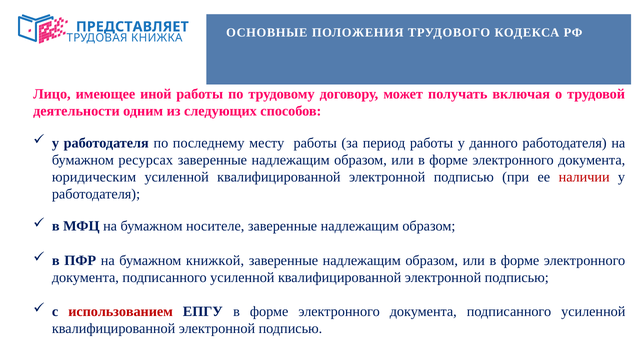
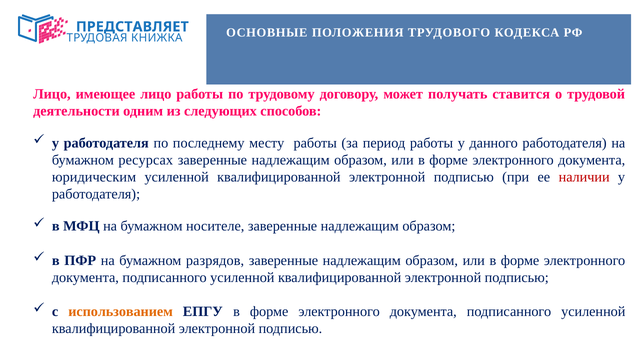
имеющее иной: иной -> лицо
включая: включая -> ставится
книжкой: книжкой -> разрядов
использованием colour: red -> orange
